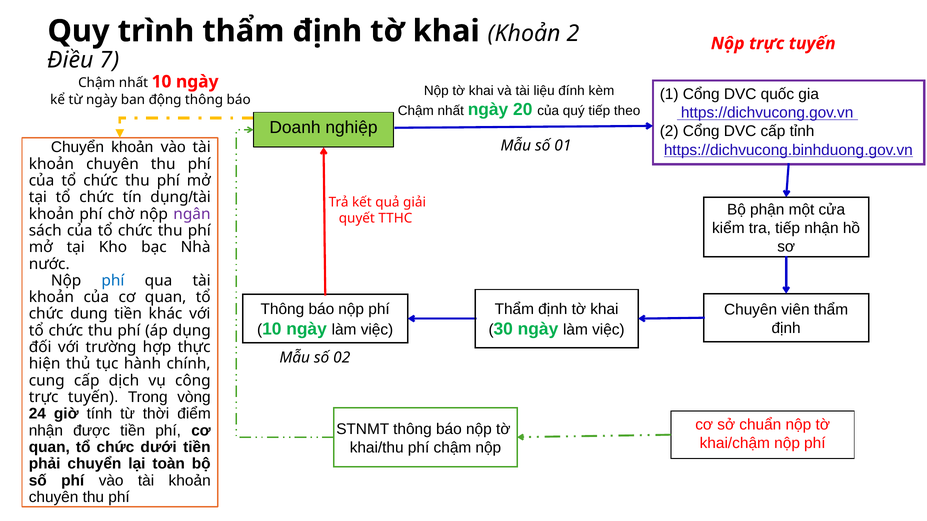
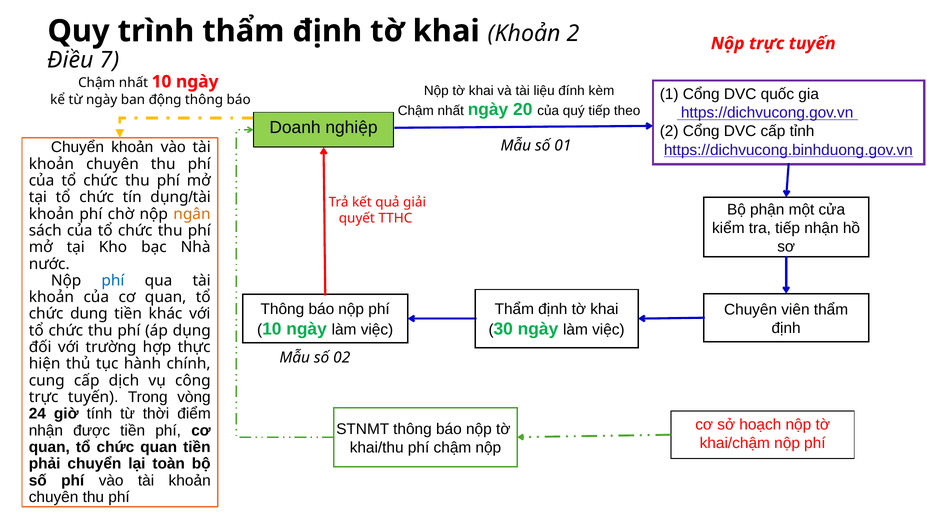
ngân colour: purple -> orange
chuẩn: chuẩn -> hoạch
chức dưới: dưới -> quan
